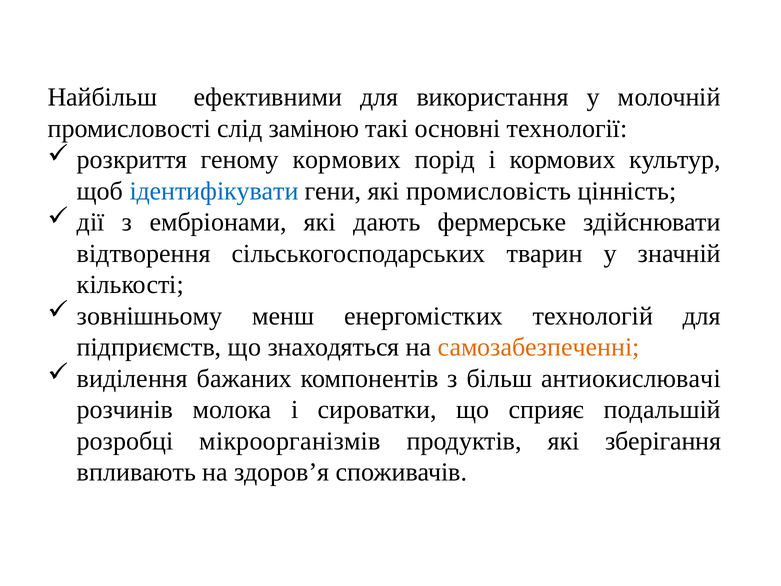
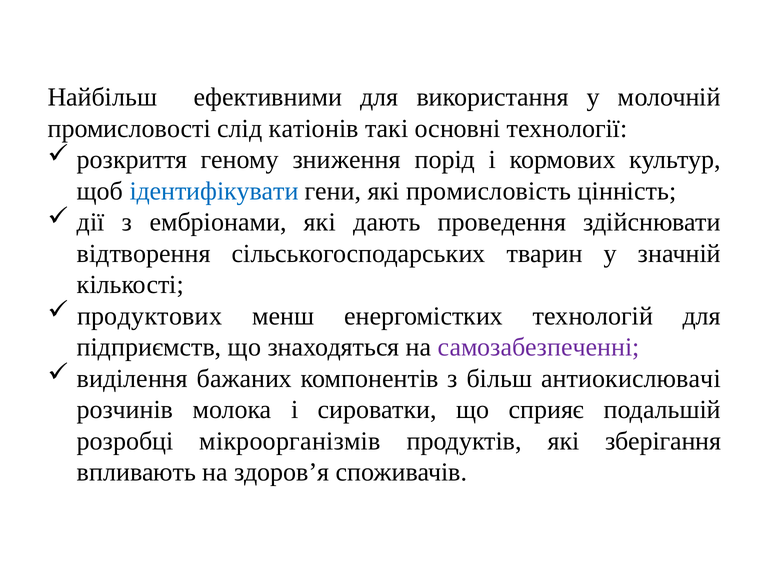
заміною: заміною -> катіонів
геному кормових: кормових -> зниження
фермерське: фермерське -> проведення
зовнішньому: зовнішньому -> продуктових
самозабезпеченні colour: orange -> purple
